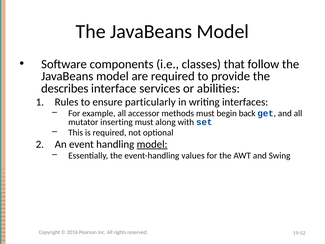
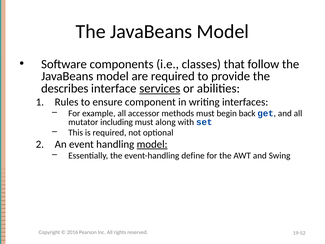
services underline: none -> present
particularly: particularly -> component
inserting: inserting -> including
values: values -> define
